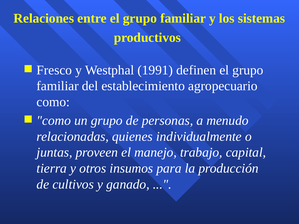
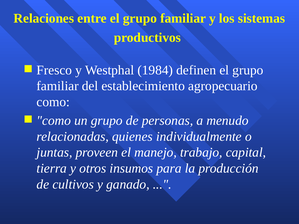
1991: 1991 -> 1984
